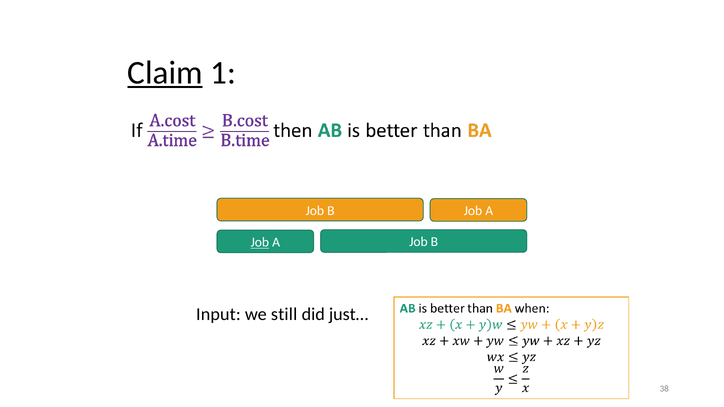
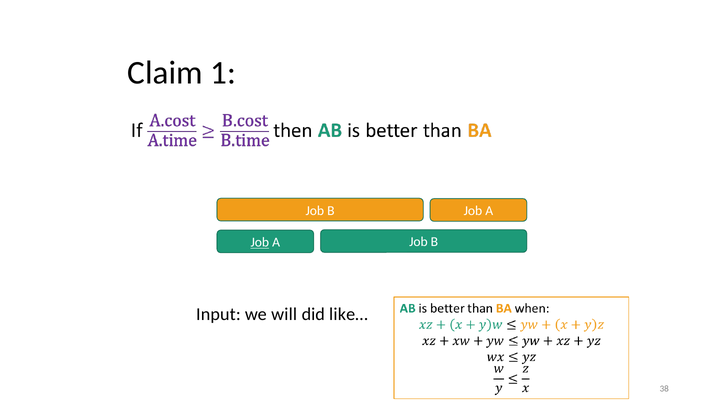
Claim underline: present -> none
still: still -> will
just…: just… -> like…
